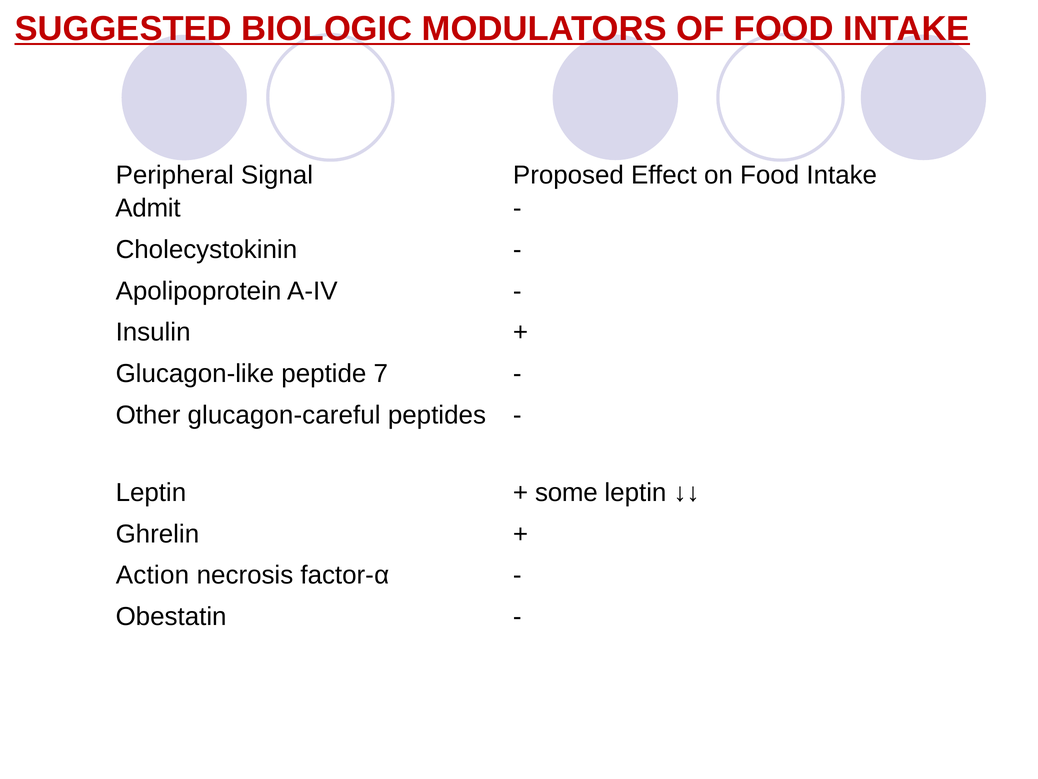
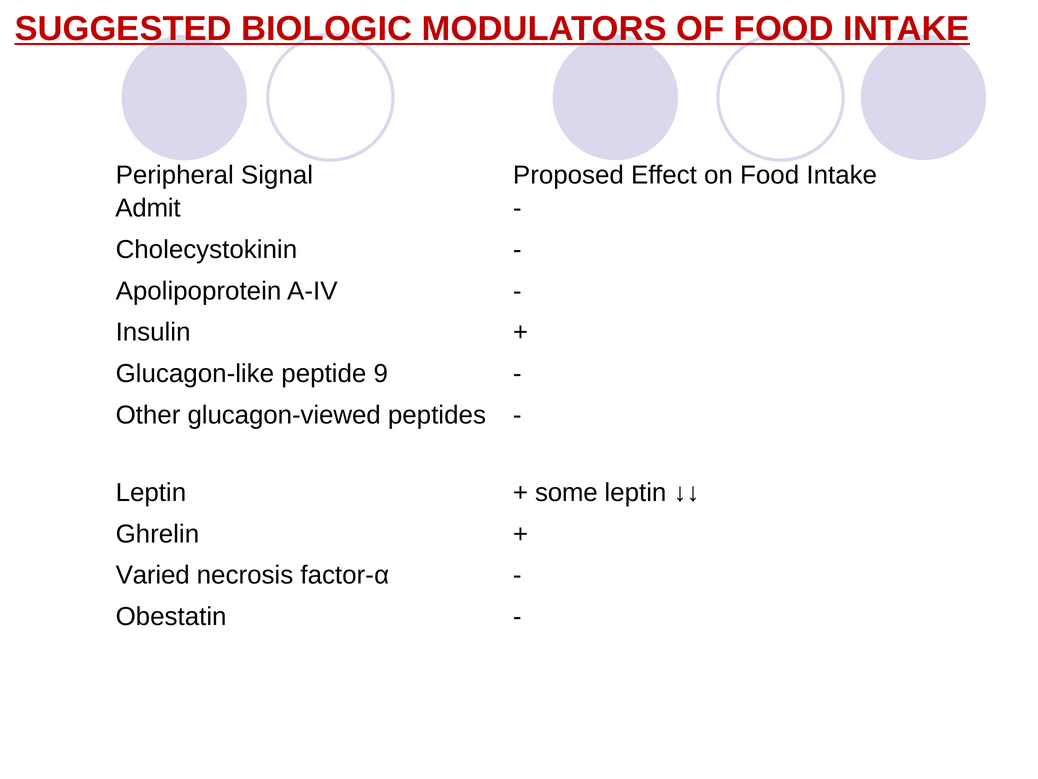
7: 7 -> 9
glucagon-careful: glucagon-careful -> glucagon-viewed
Action: Action -> Varied
